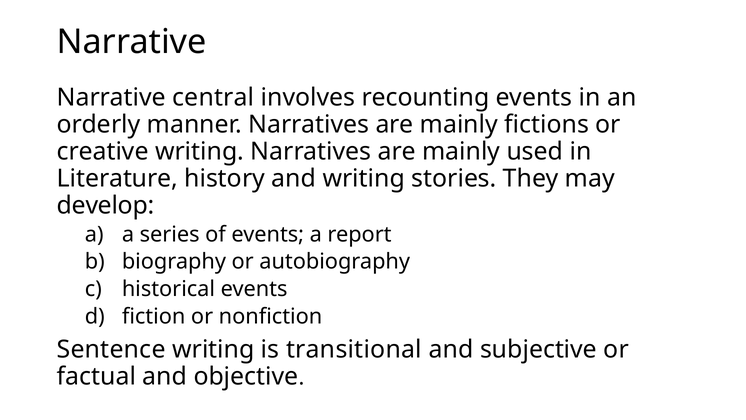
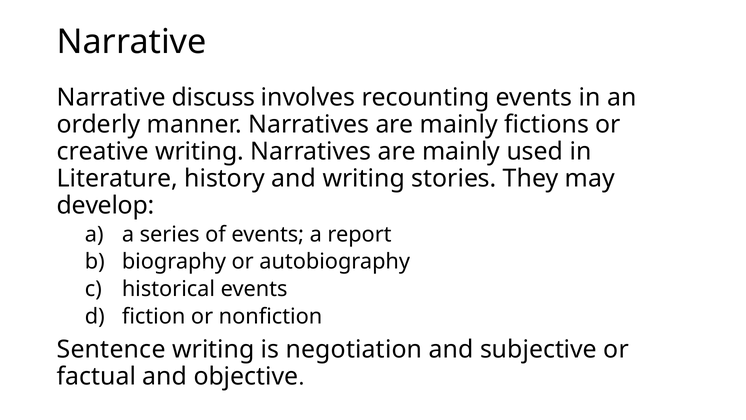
central: central -> discuss
transitional: transitional -> negotiation
